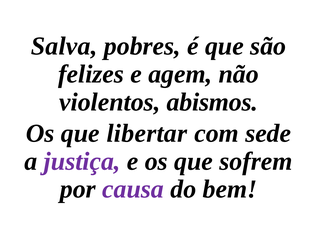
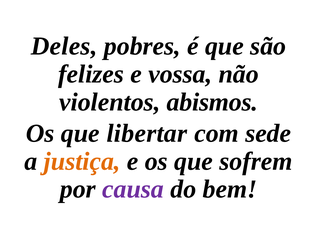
Salva: Salva -> Deles
agem: agem -> vossa
justiça colour: purple -> orange
